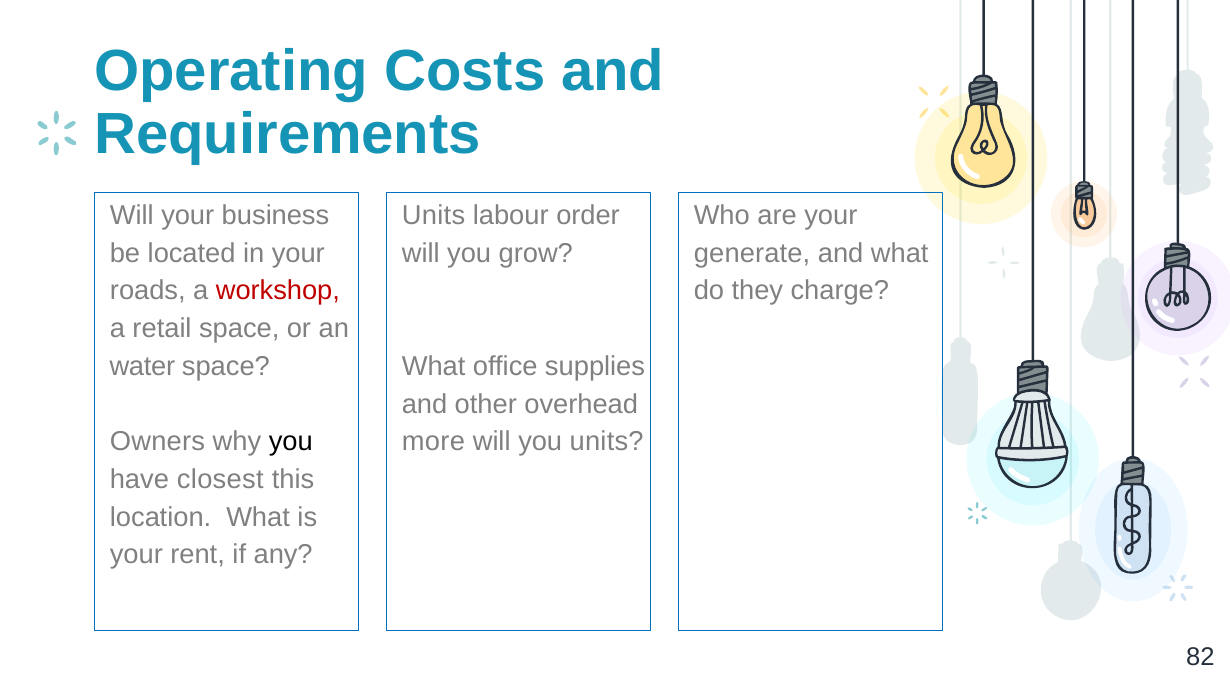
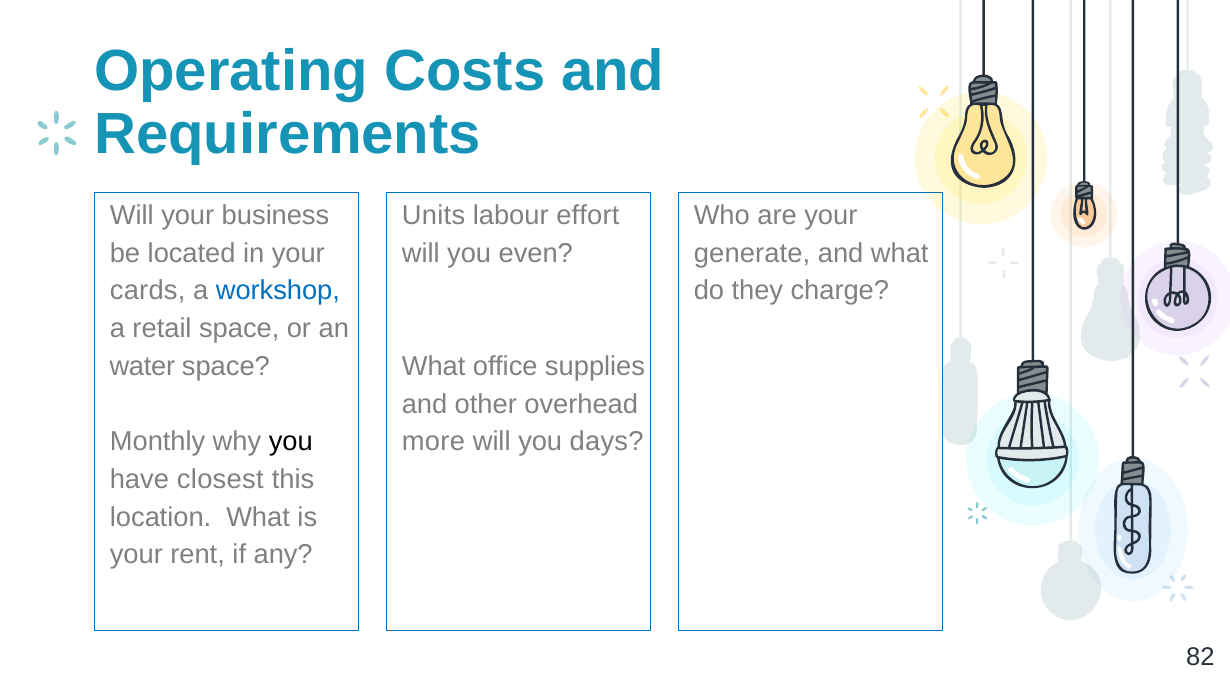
order: order -> effort
grow: grow -> even
roads: roads -> cards
workshop colour: red -> blue
Owners: Owners -> Monthly
you units: units -> days
